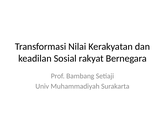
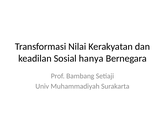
rakyat: rakyat -> hanya
